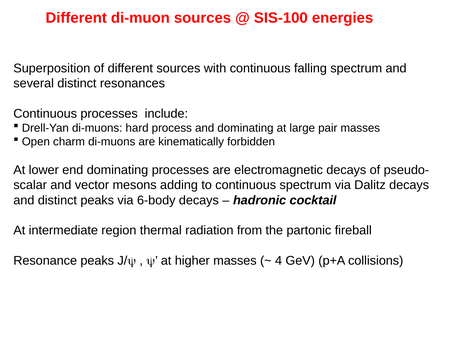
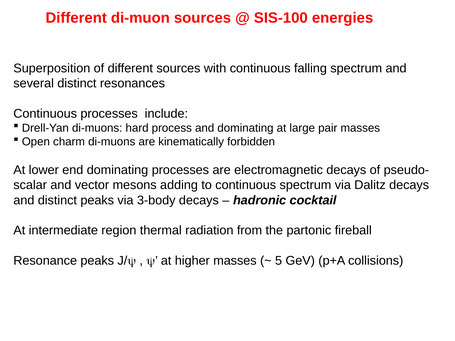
6-body: 6-body -> 3-body
4: 4 -> 5
